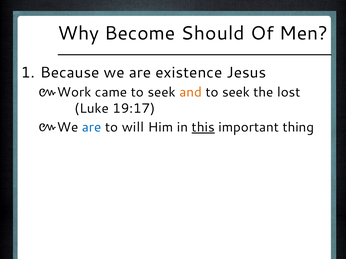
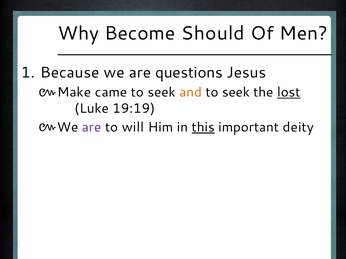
existence: existence -> questions
Work: Work -> Make
lost underline: none -> present
19:17: 19:17 -> 19:19
are at (92, 127) colour: blue -> purple
thing: thing -> deity
